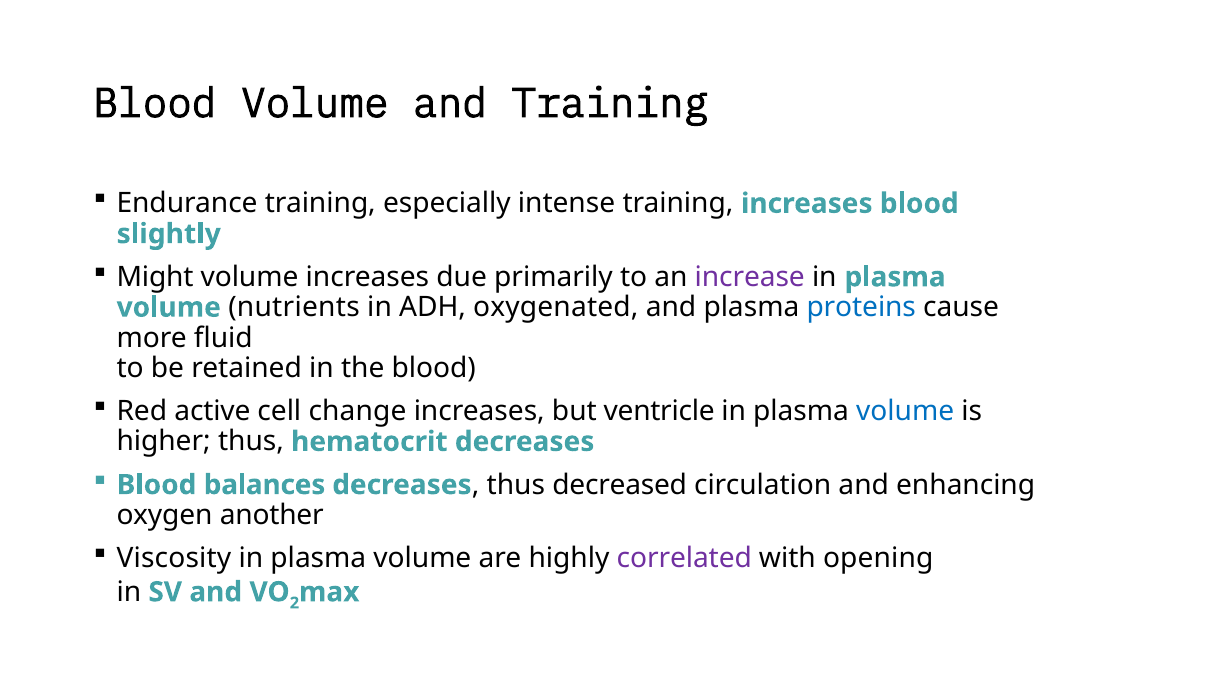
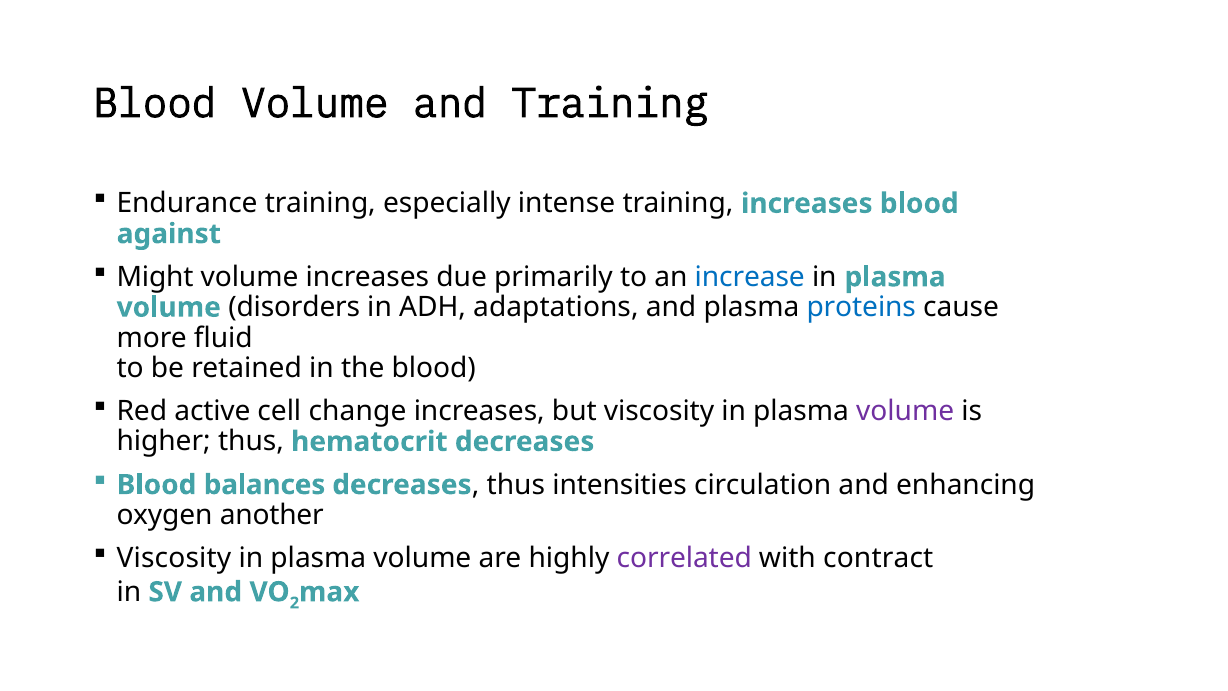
slightly: slightly -> against
increase colour: purple -> blue
nutrients: nutrients -> disorders
oxygenated: oxygenated -> adaptations
but ventricle: ventricle -> viscosity
volume at (905, 411) colour: blue -> purple
decreased: decreased -> intensities
opening: opening -> contract
